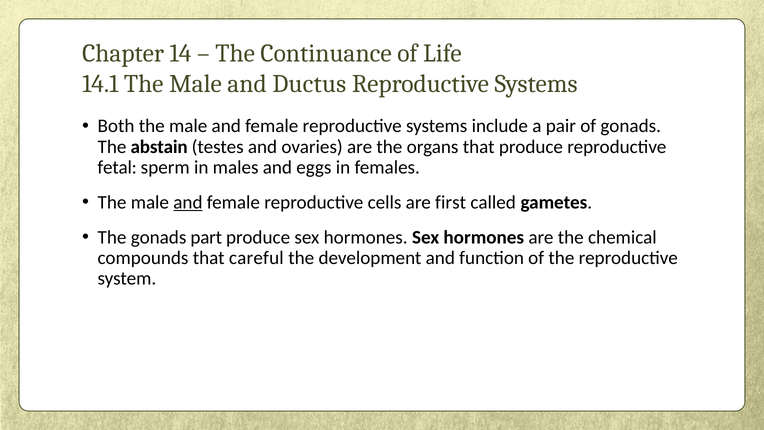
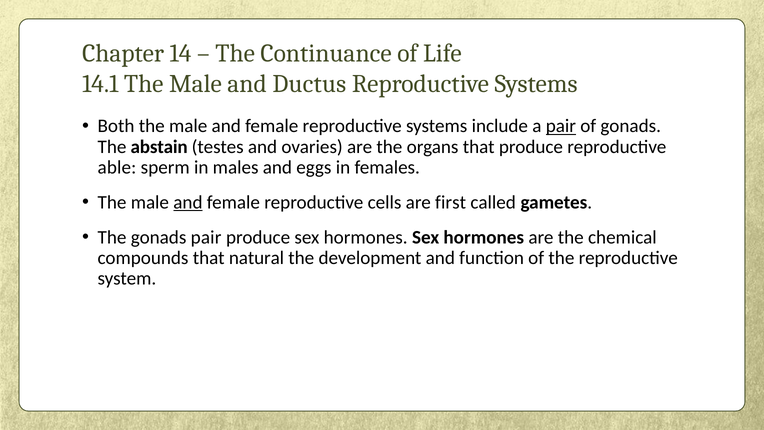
pair at (561, 126) underline: none -> present
fetal: fetal -> able
gonads part: part -> pair
careful: careful -> natural
